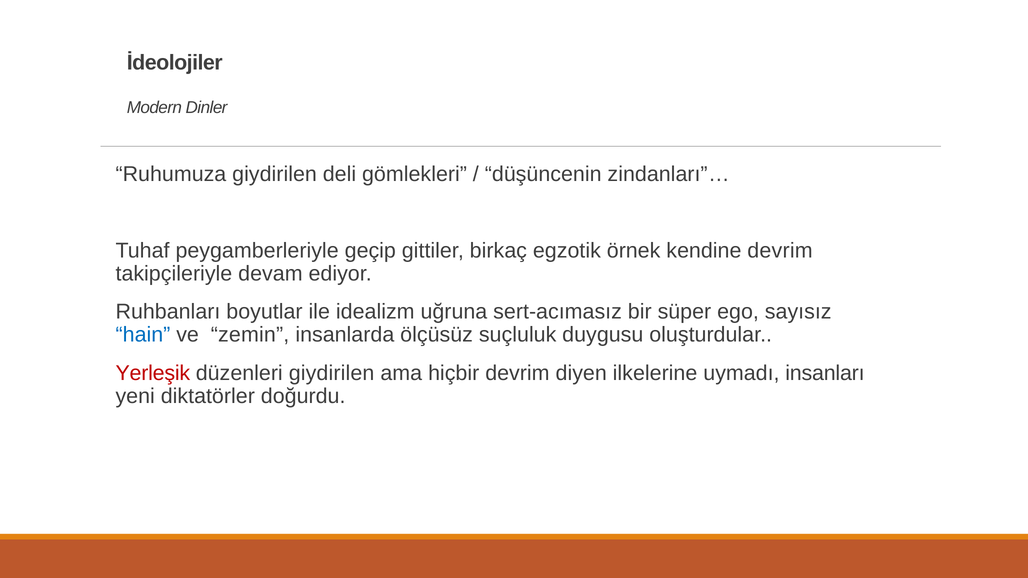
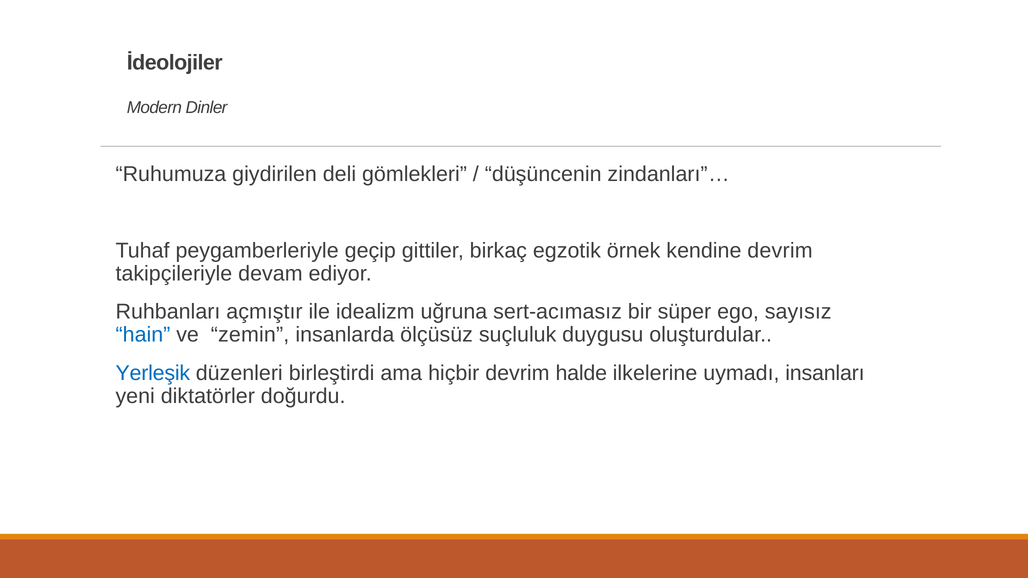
boyutlar: boyutlar -> açmıştır
Yerleşik colour: red -> blue
düzenleri giydirilen: giydirilen -> birleştirdi
diyen: diyen -> halde
